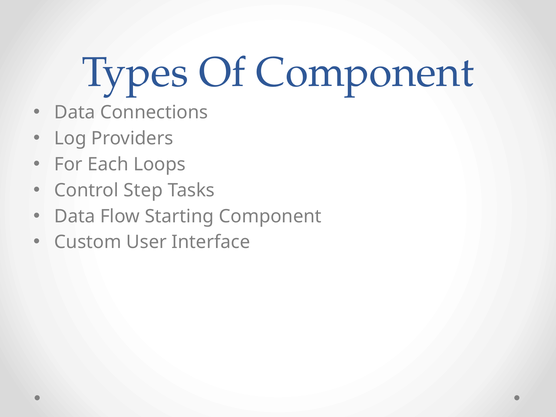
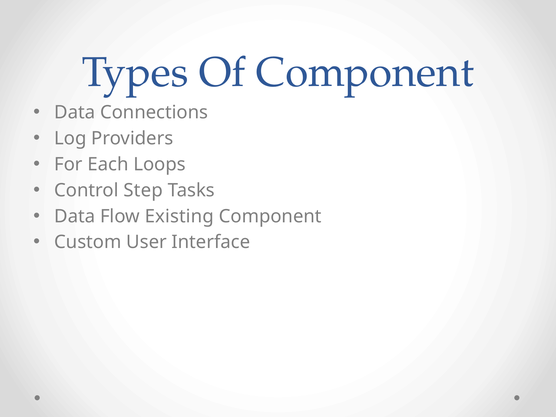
Starting: Starting -> Existing
